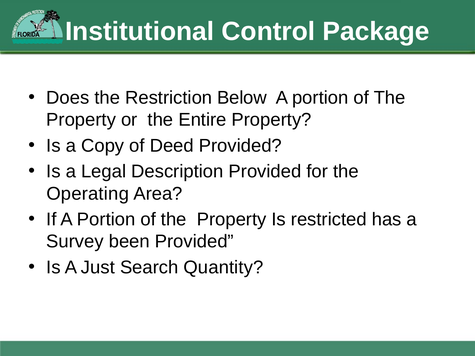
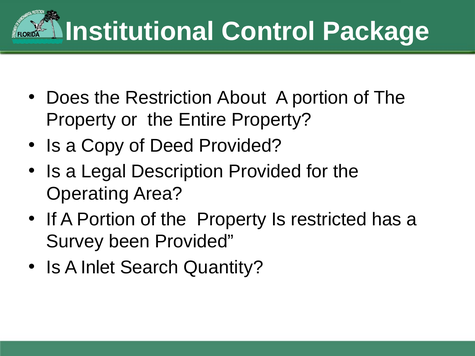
Below: Below -> About
Just: Just -> Inlet
